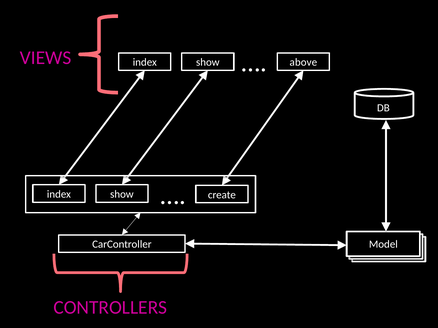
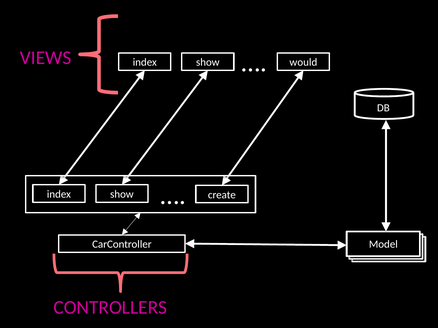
above: above -> would
